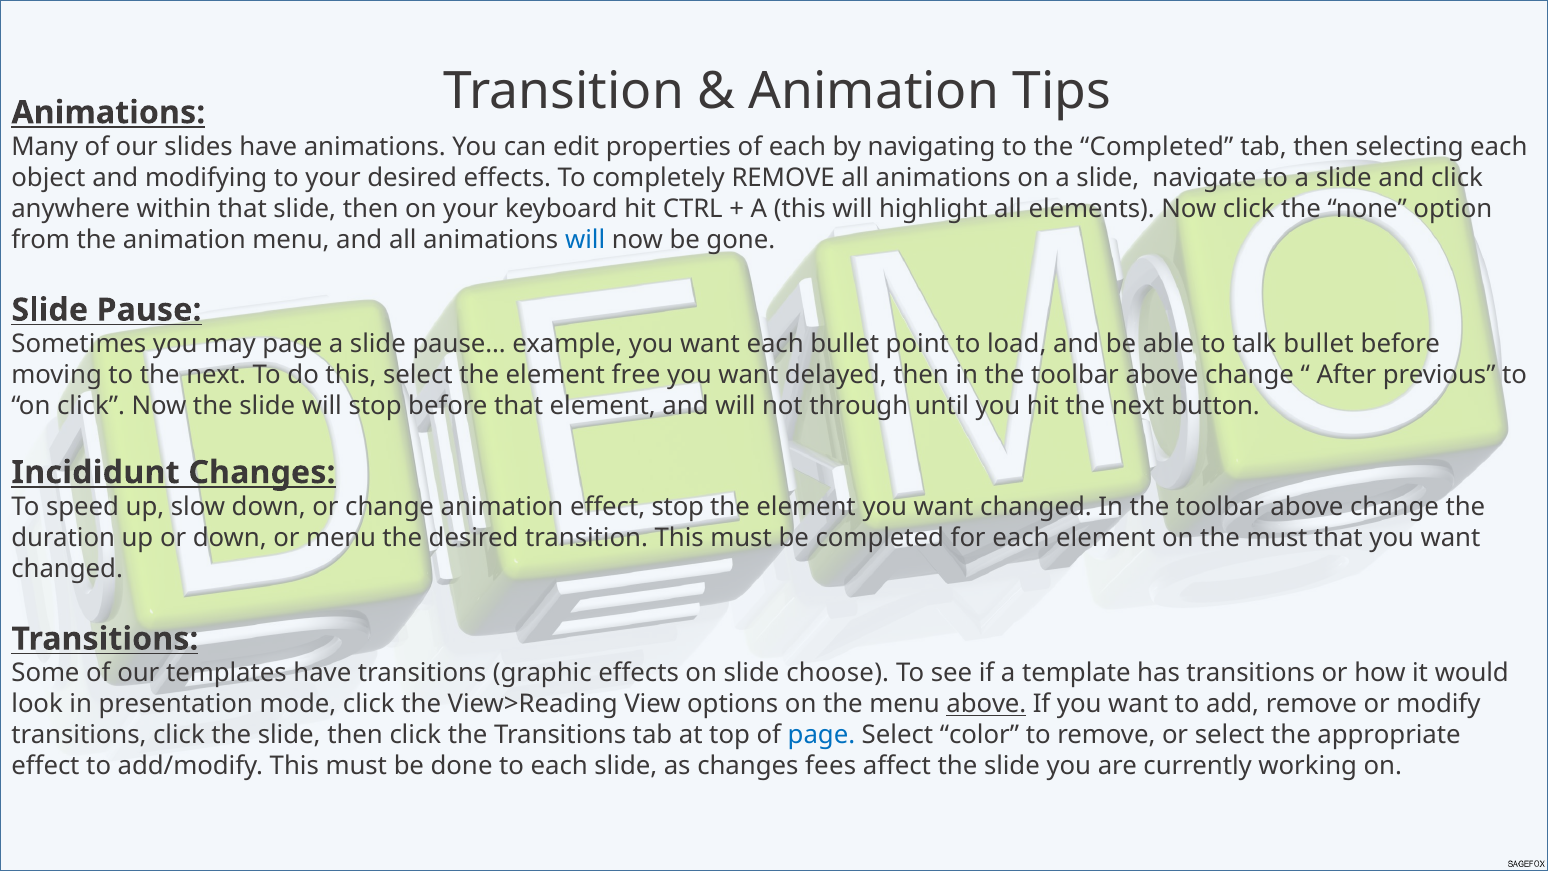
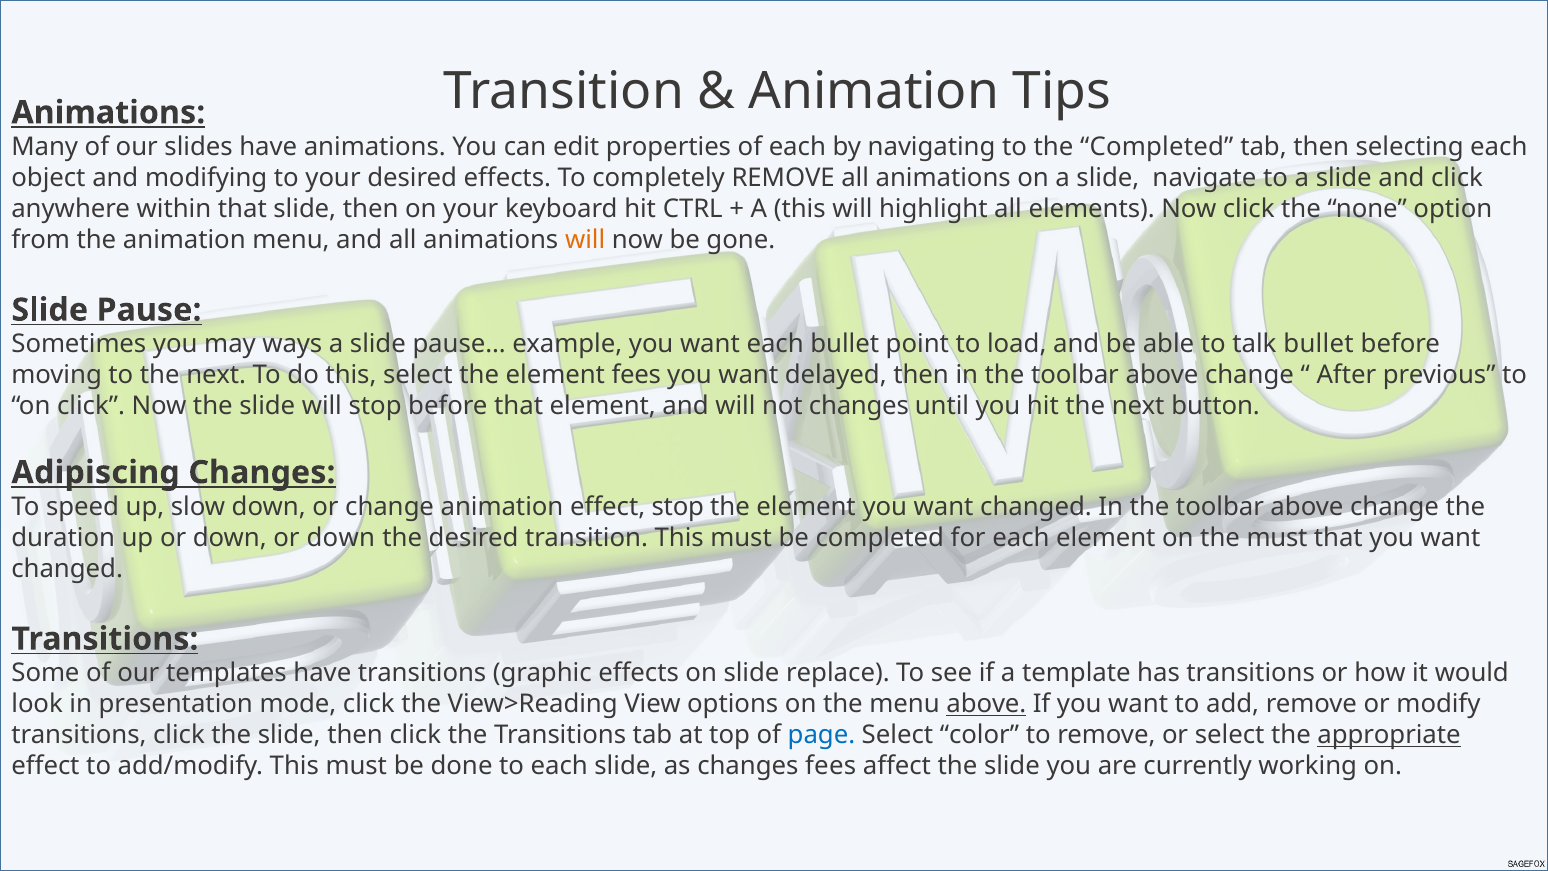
will at (585, 240) colour: blue -> orange
may page: page -> ways
element free: free -> fees
not through: through -> changes
Incididunt: Incididunt -> Adipiscing
down or menu: menu -> down
choose: choose -> replace
appropriate underline: none -> present
